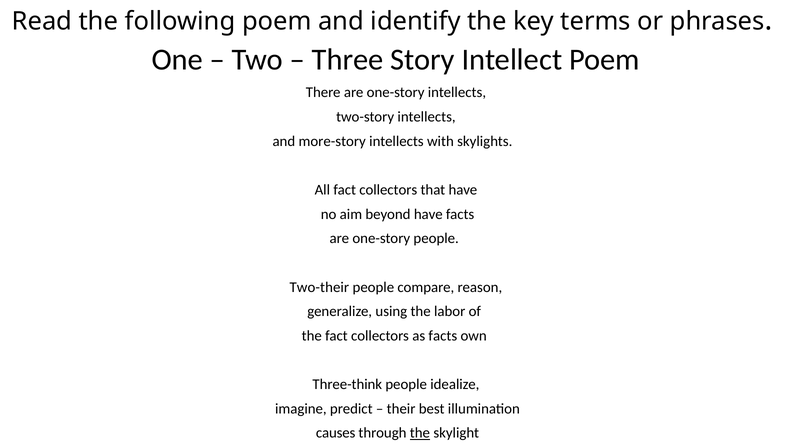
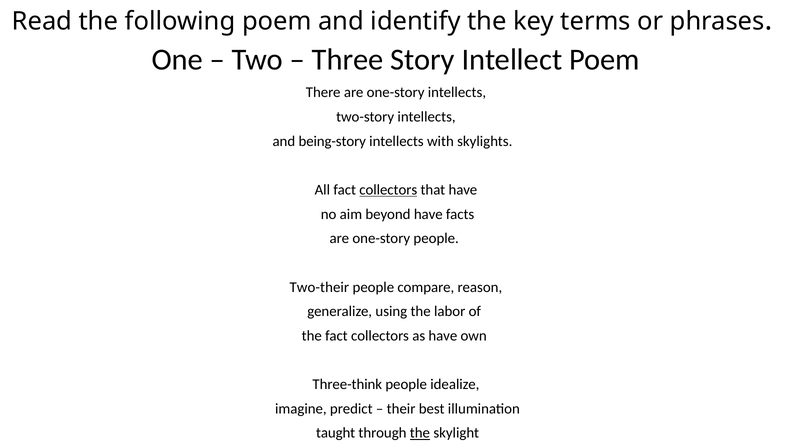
more-story: more-story -> being-story
collectors at (388, 190) underline: none -> present
as facts: facts -> have
causes: causes -> taught
